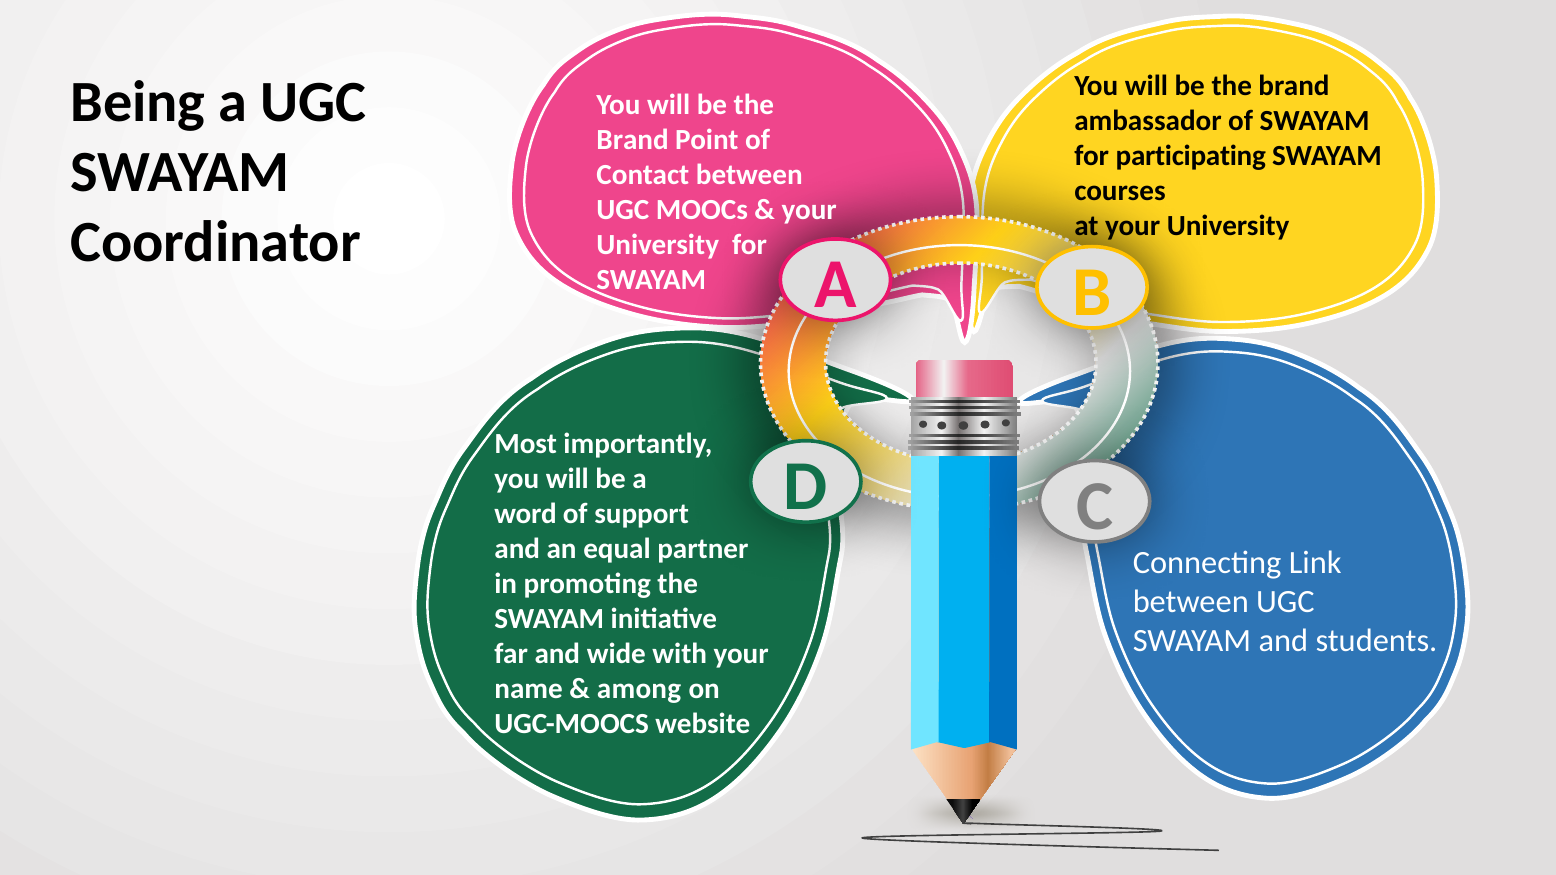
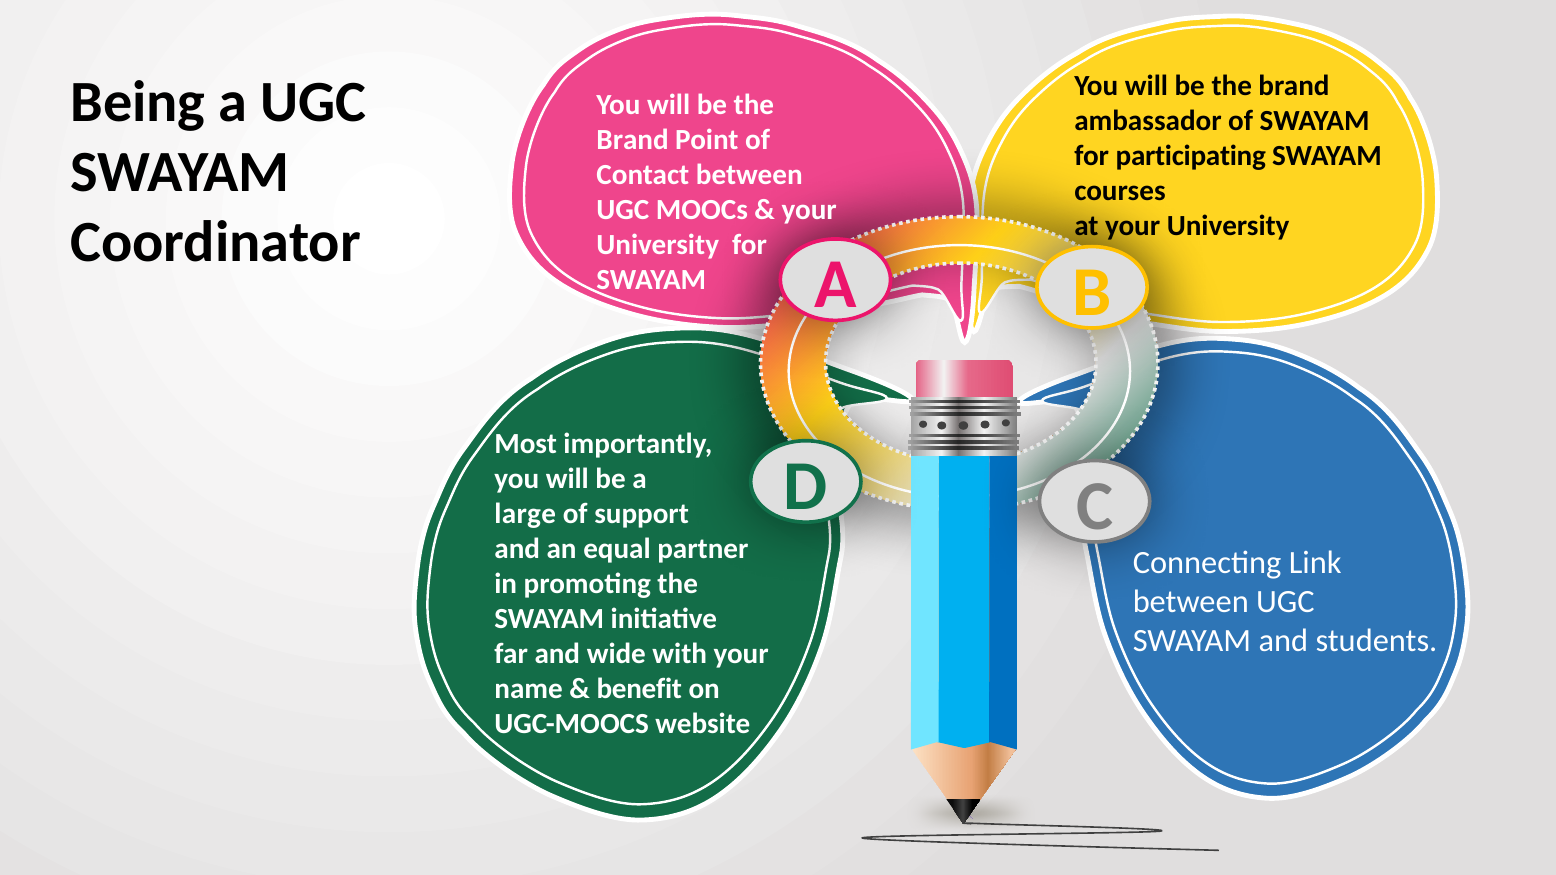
word: word -> large
among: among -> benefit
